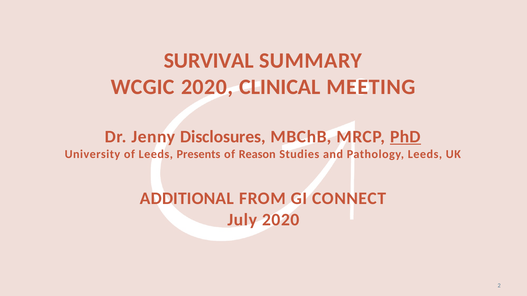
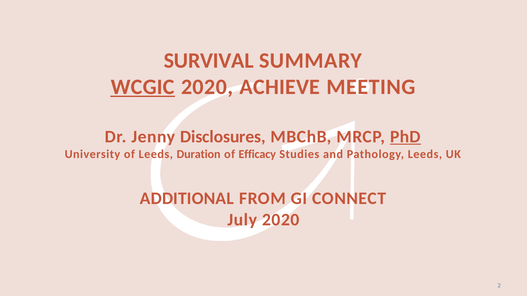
WCGIC underline: none -> present
CLINICAL: CLINICAL -> ACHIEVE
Presents: Presents -> Duration
Reason: Reason -> Efficacy
